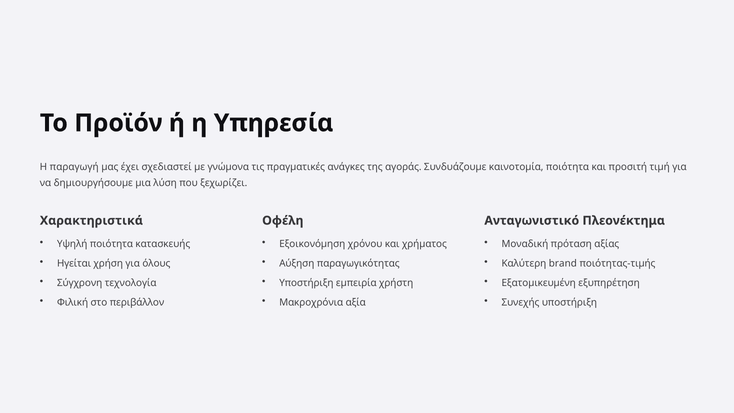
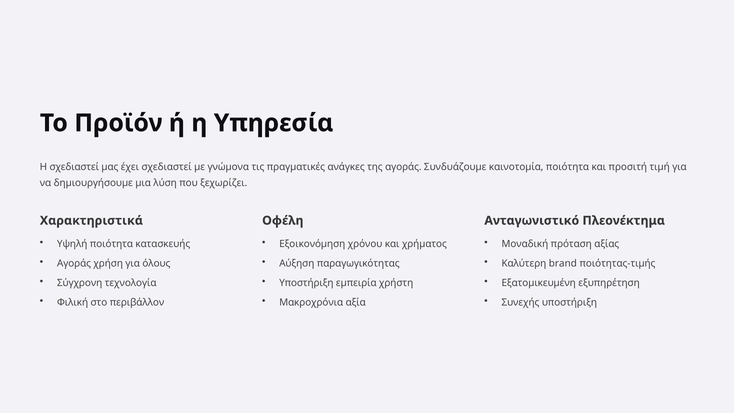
Η παραγωγή: παραγωγή -> σχεδιαστεί
Ηγείται at (74, 263): Ηγείται -> Αγοράς
